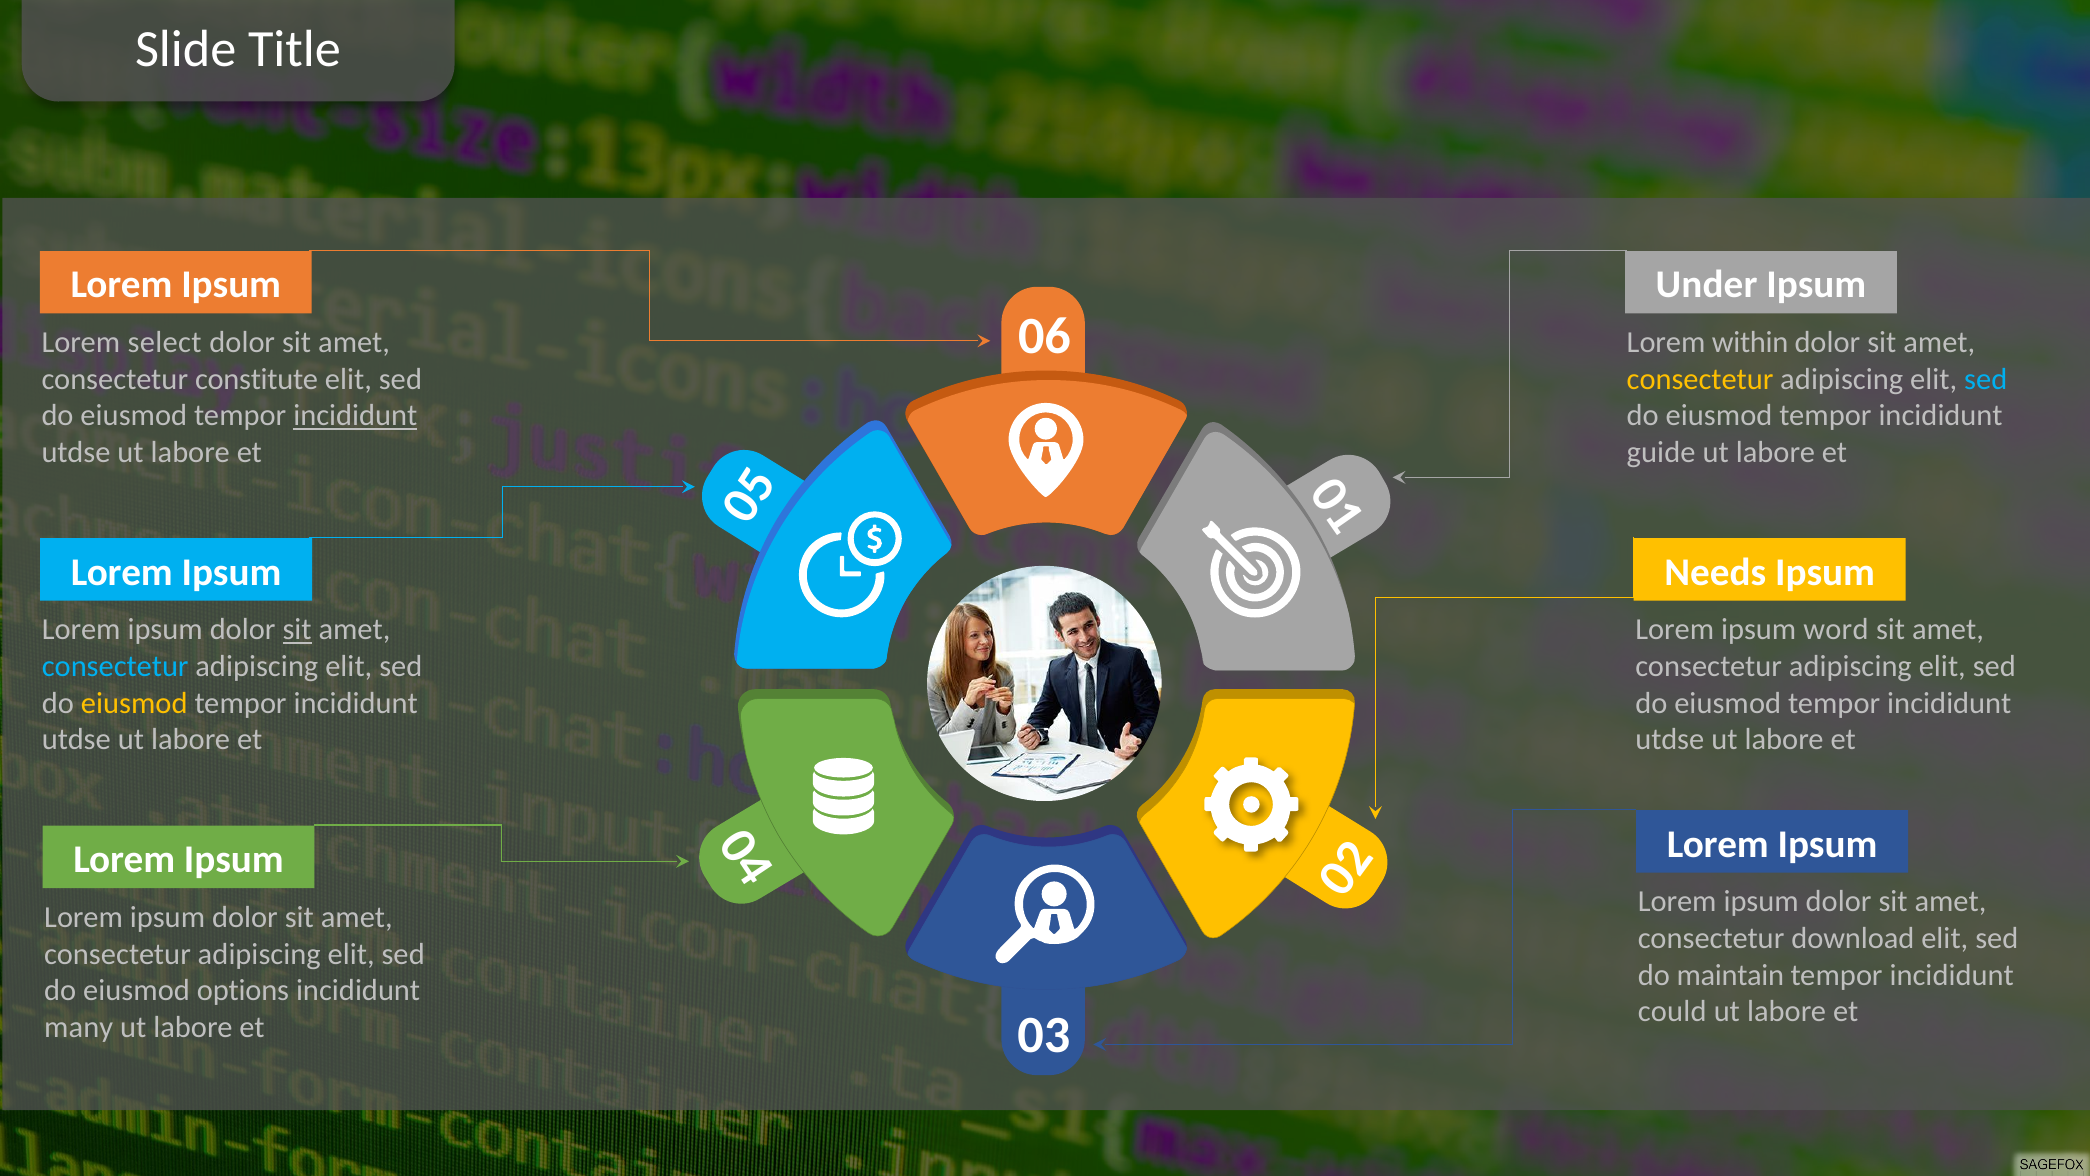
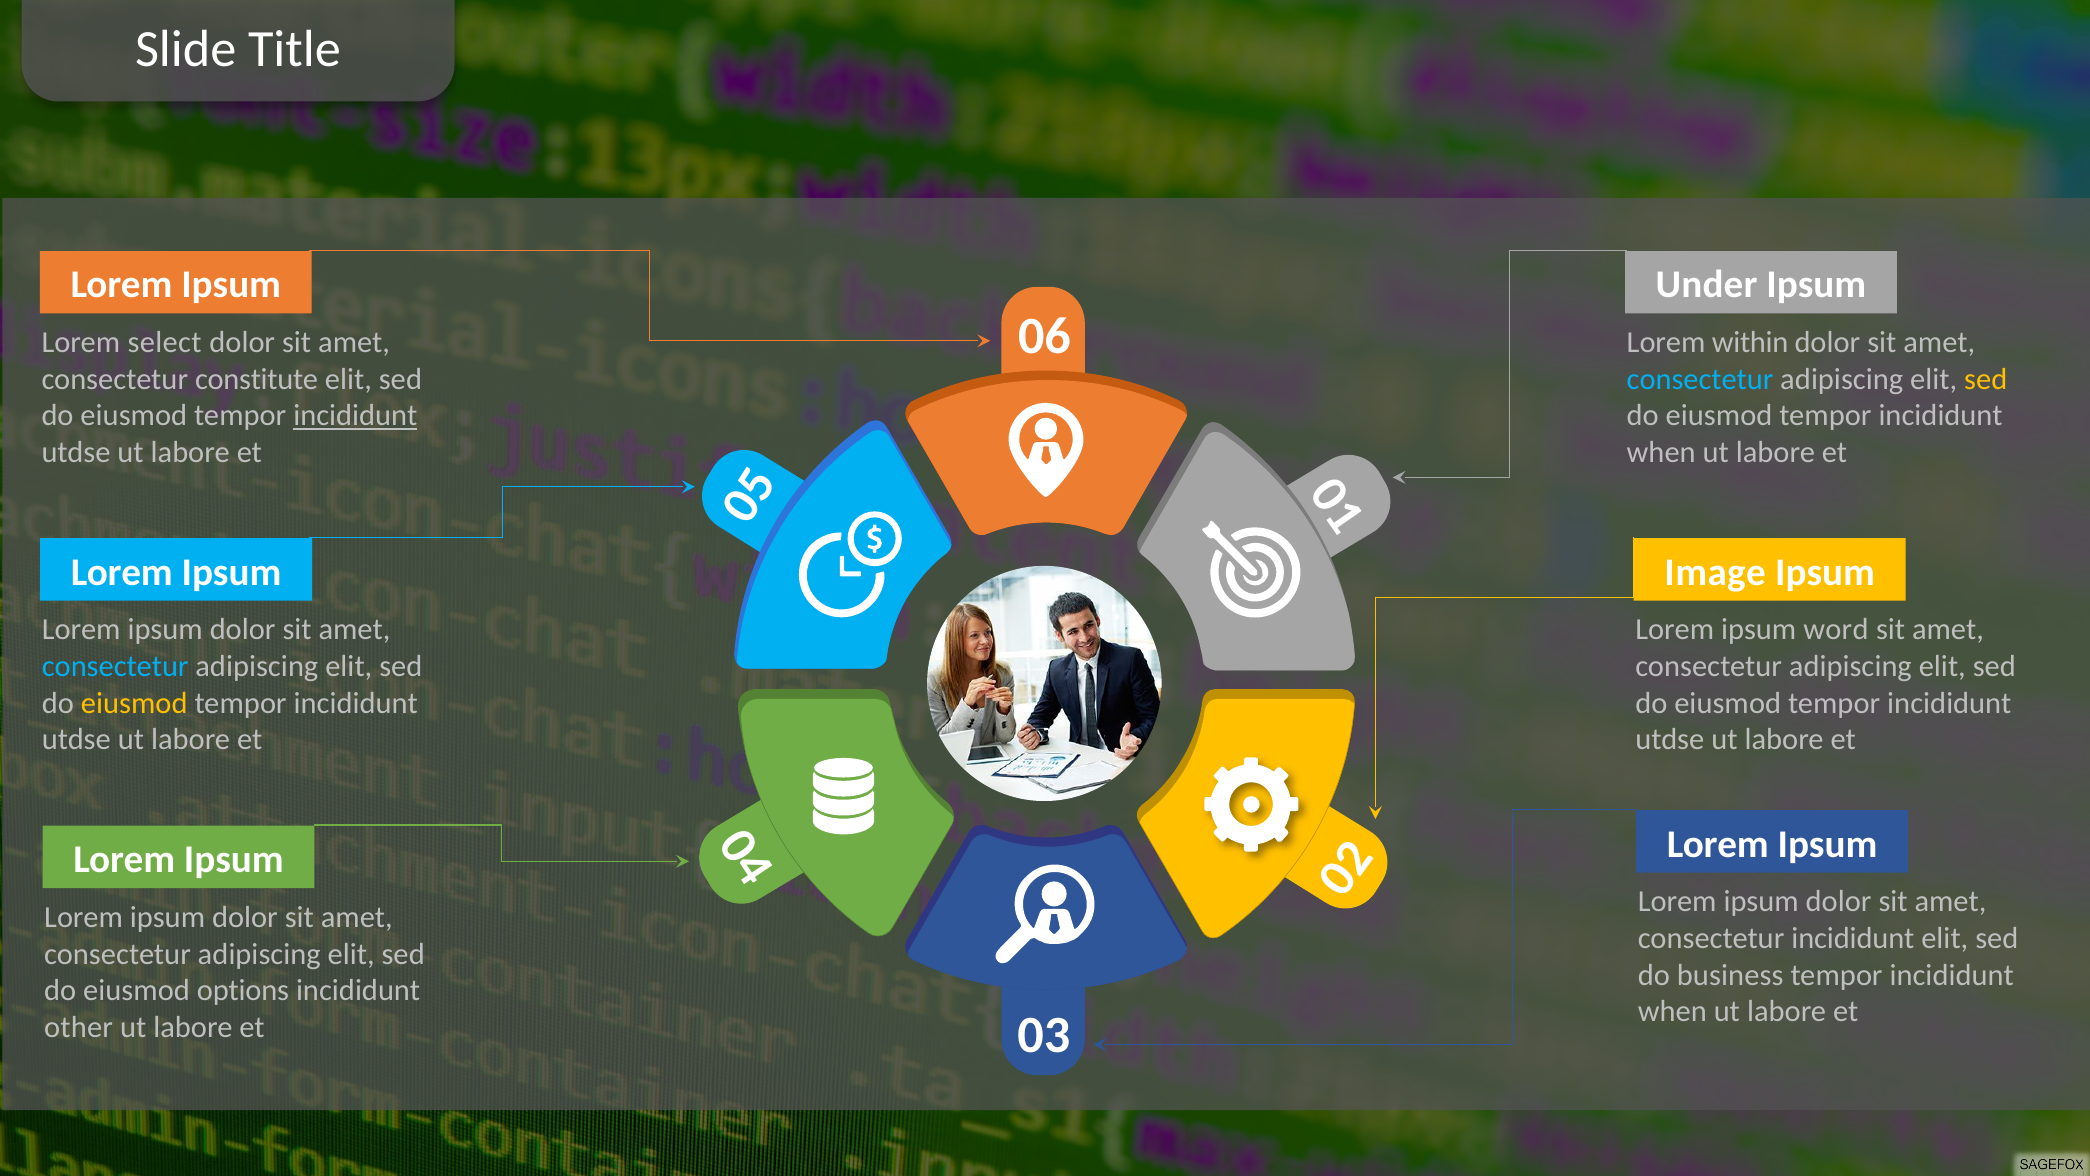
consectetur at (1700, 379) colour: yellow -> light blue
sed at (1986, 379) colour: light blue -> yellow
guide at (1661, 452): guide -> when
Needs: Needs -> Image
sit at (297, 630) underline: present -> none
consectetur download: download -> incididunt
maintain: maintain -> business
could at (1672, 1011): could -> when
many: many -> other
